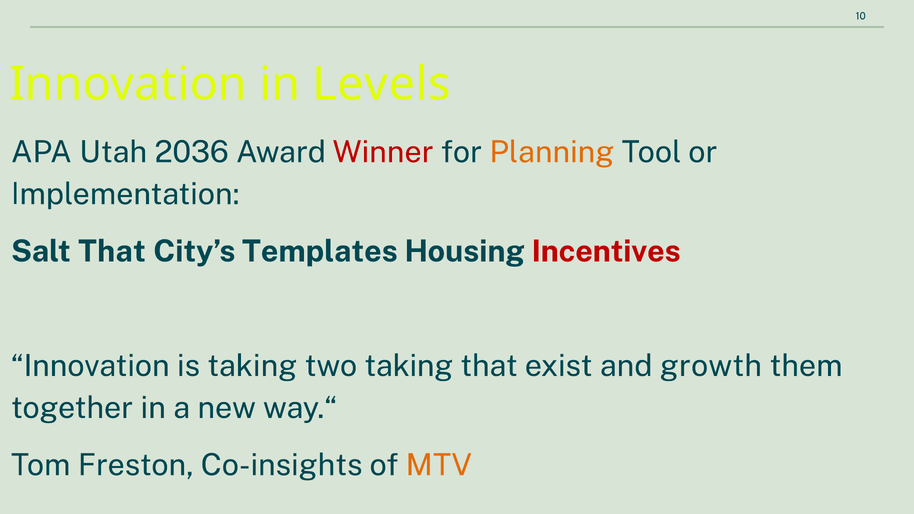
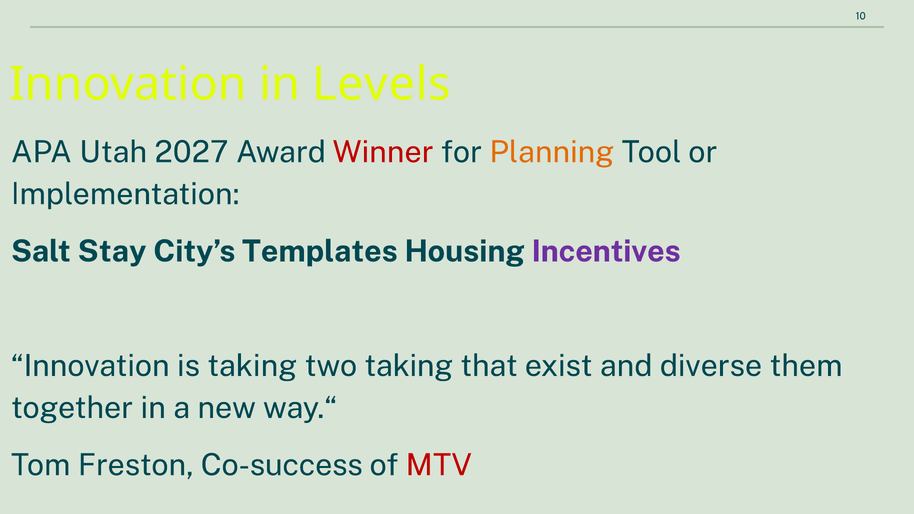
2036: 2036 -> 2027
Salt That: That -> Stay
Incentives colour: red -> purple
growth: growth -> diverse
Co-insights: Co-insights -> Co-success
MTV colour: orange -> red
